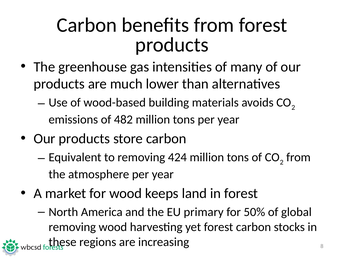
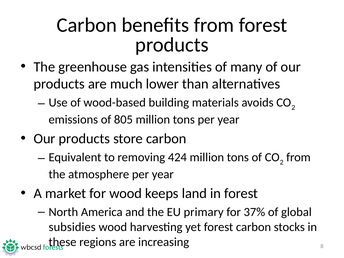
482: 482 -> 805
50%: 50% -> 37%
removing at (72, 227): removing -> subsidies
